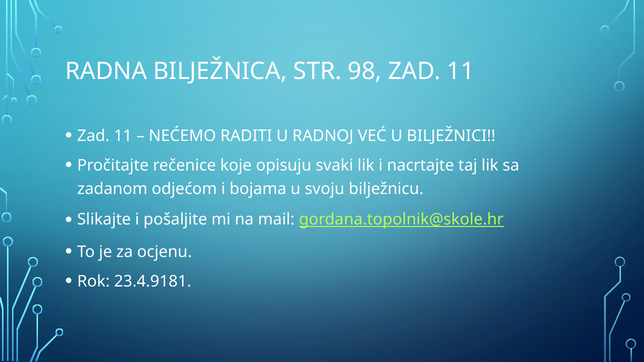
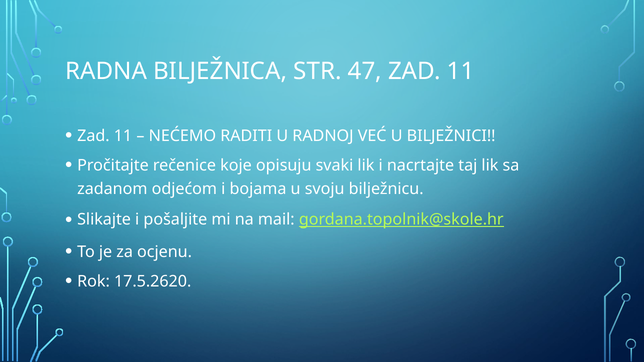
98: 98 -> 47
23.4.9181: 23.4.9181 -> 17.5.2620
